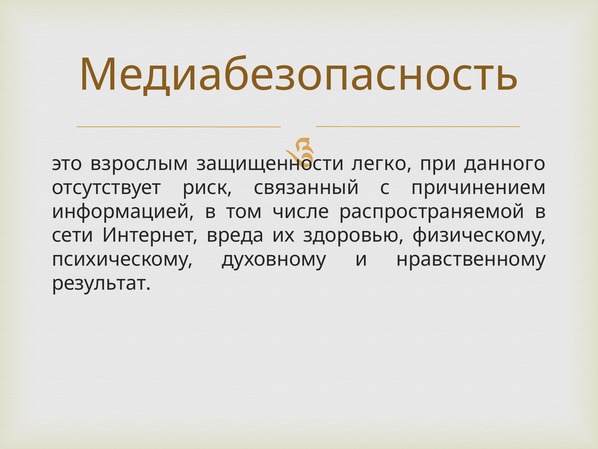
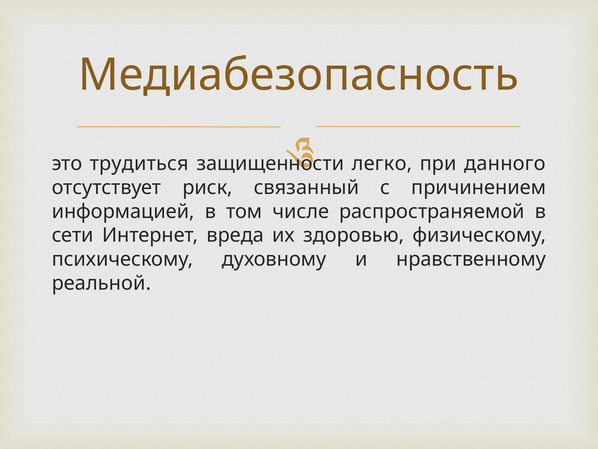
взрослым: взрослым -> трудиться
результат: результат -> реальной
